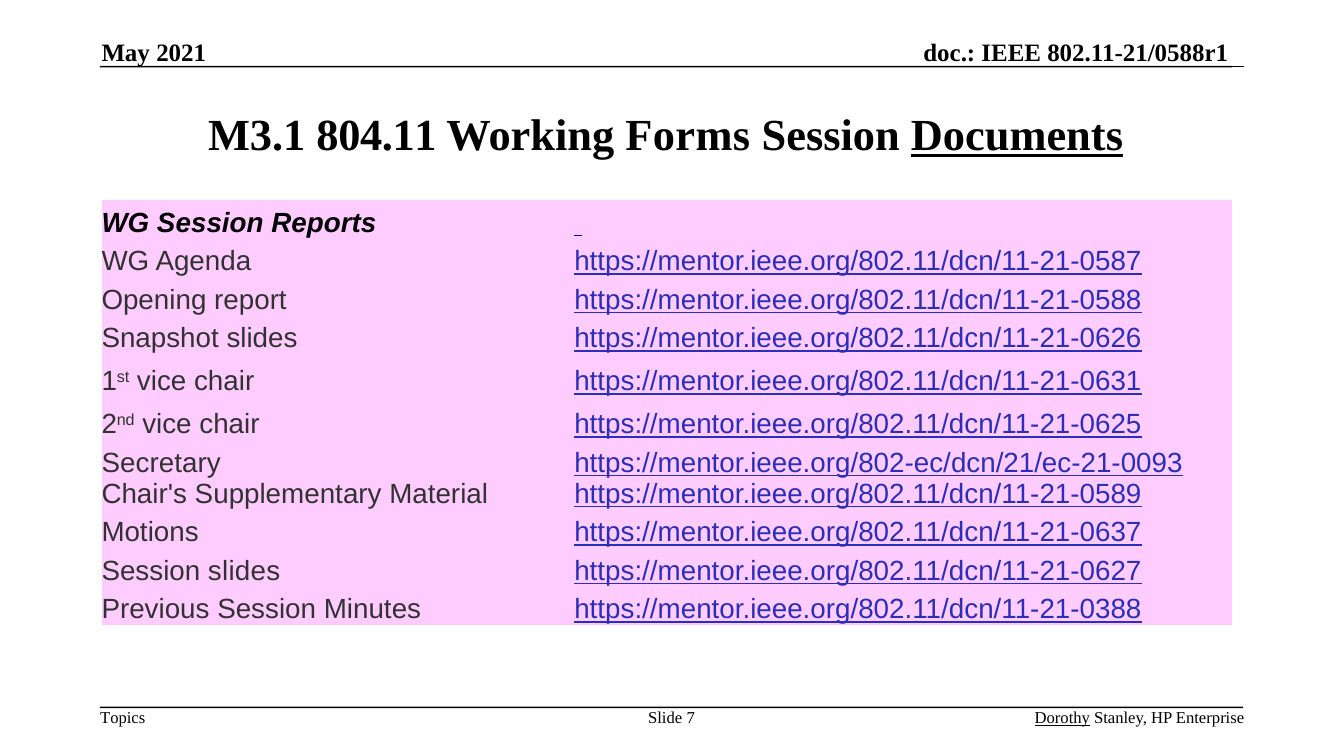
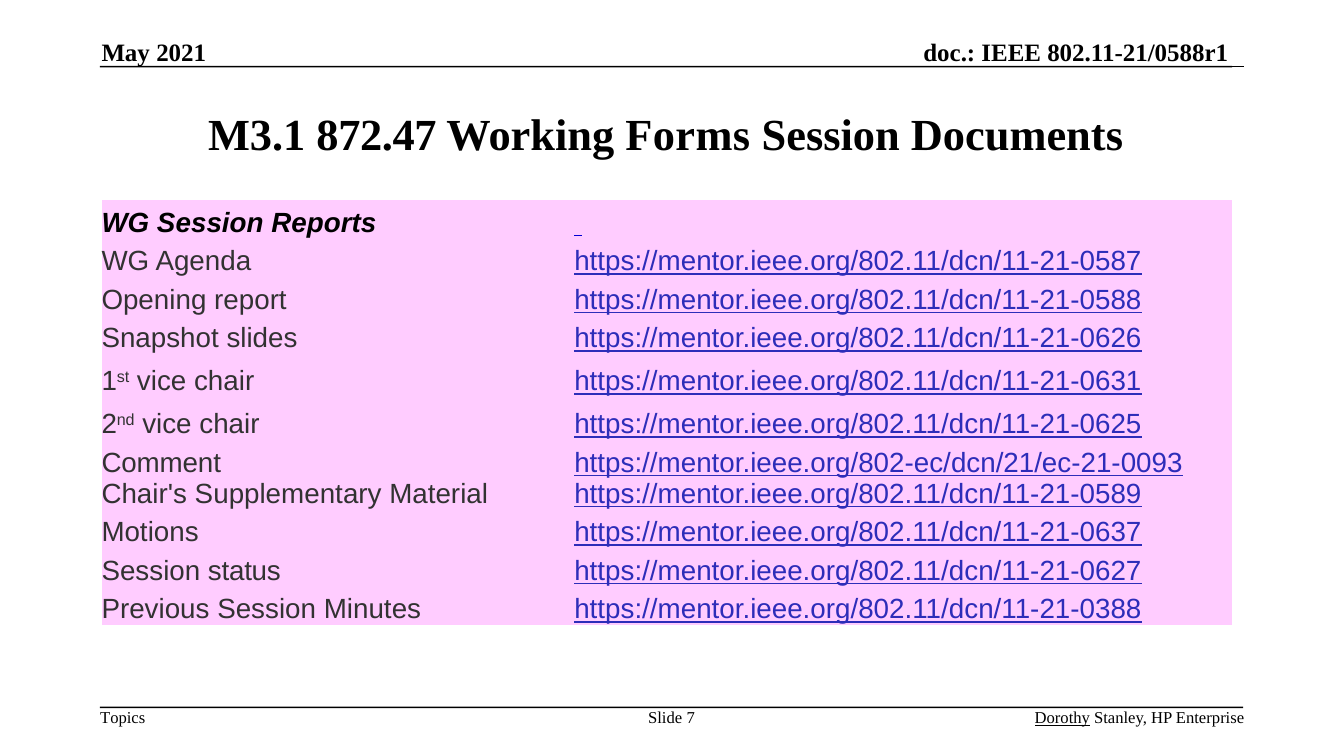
804.11: 804.11 -> 872.47
Documents underline: present -> none
Secretary: Secretary -> Comment
Session slides: slides -> status
